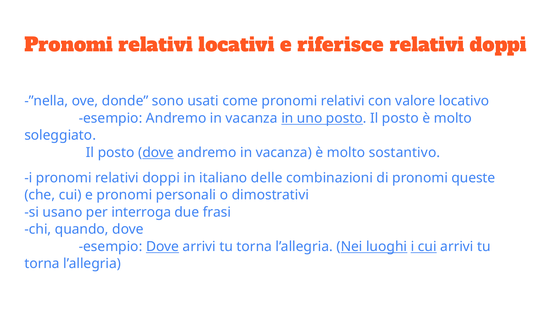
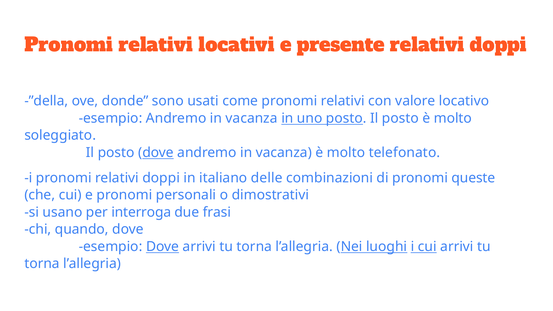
riferisce: riferisce -> presente
-”nella: -”nella -> -”della
sostantivo: sostantivo -> telefonato
